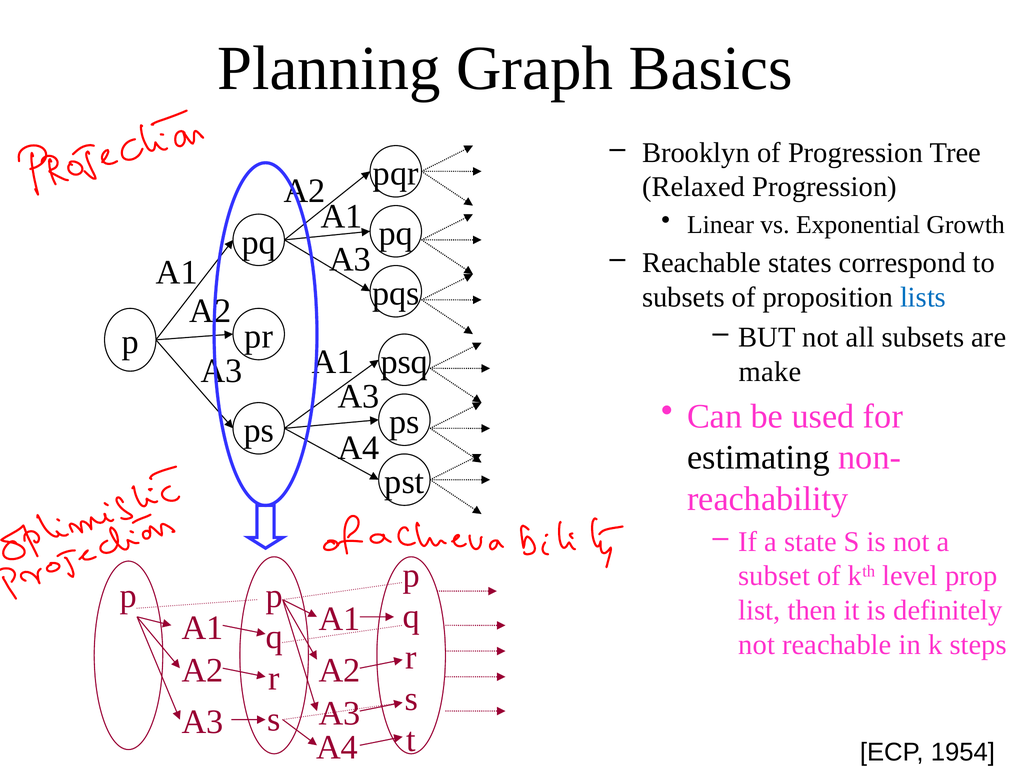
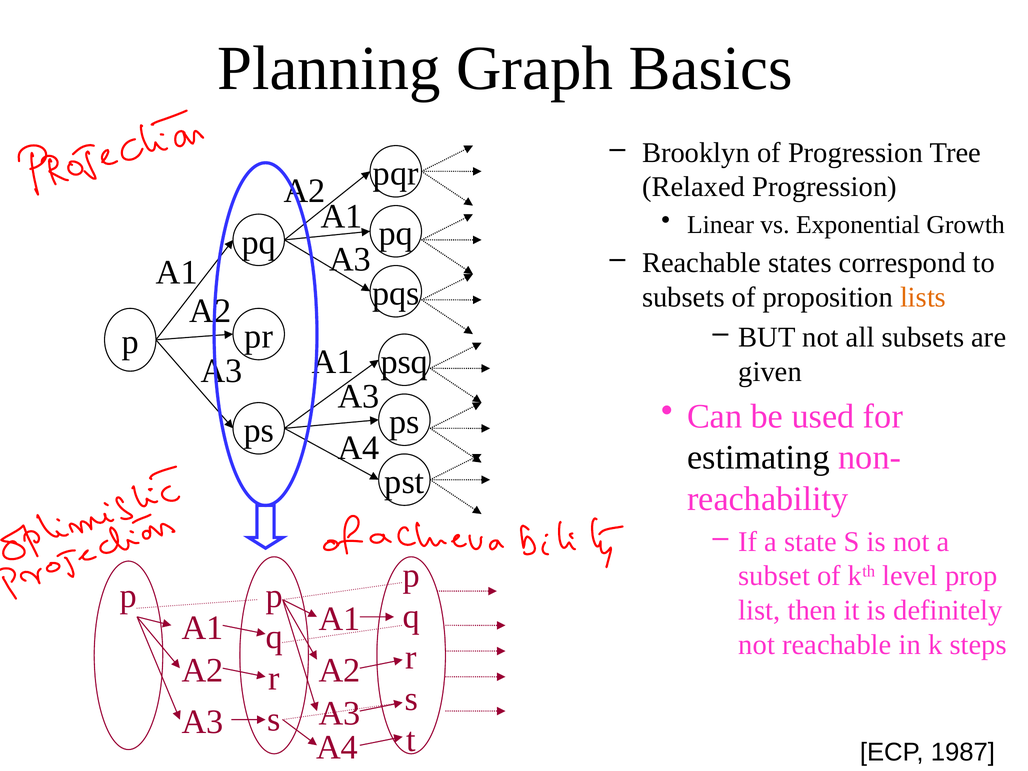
lists colour: blue -> orange
make: make -> given
1954: 1954 -> 1987
